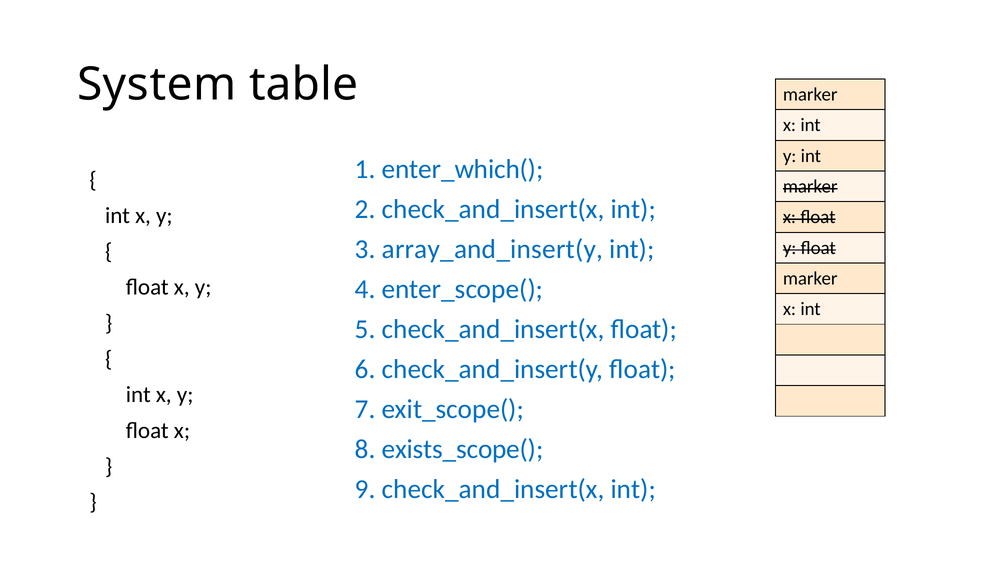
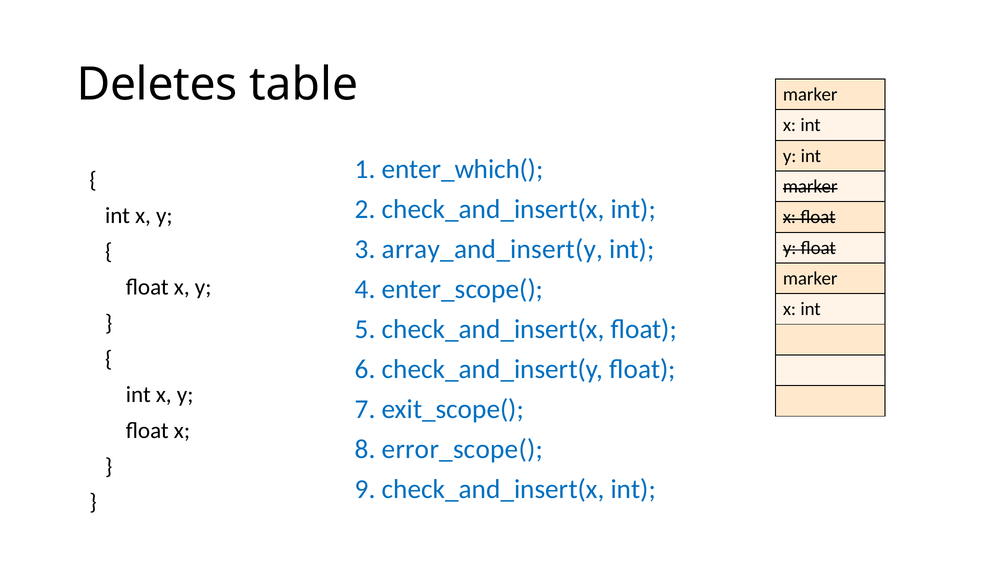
System: System -> Deletes
exists_scope(: exists_scope( -> error_scope(
